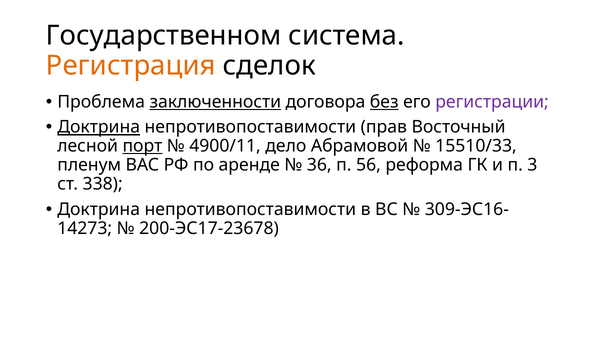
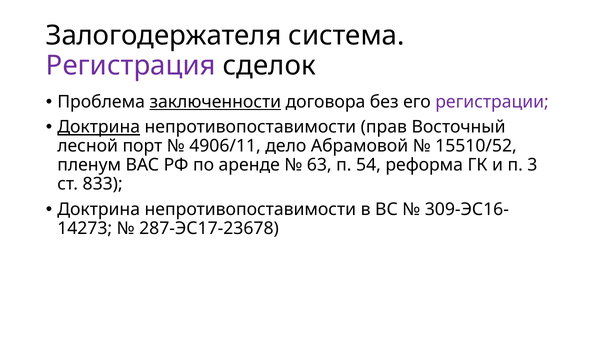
Государственном: Государственном -> Залогодержателя
Регистрация colour: orange -> purple
без underline: present -> none
порт underline: present -> none
4900/11: 4900/11 -> 4906/11
15510/33: 15510/33 -> 15510/52
36: 36 -> 63
56: 56 -> 54
338: 338 -> 833
200-ЭС17-23678: 200-ЭС17-23678 -> 287-ЭС17-23678
